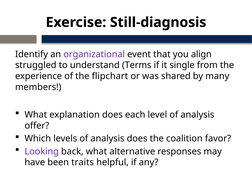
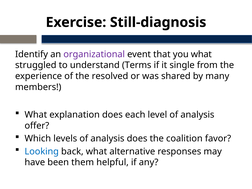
you align: align -> what
flipchart: flipchart -> resolved
Looking colour: purple -> blue
traits: traits -> them
